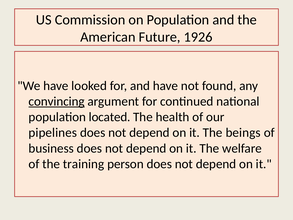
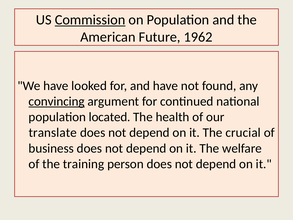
Commission underline: none -> present
1926: 1926 -> 1962
pipelines: pipelines -> translate
beings: beings -> crucial
